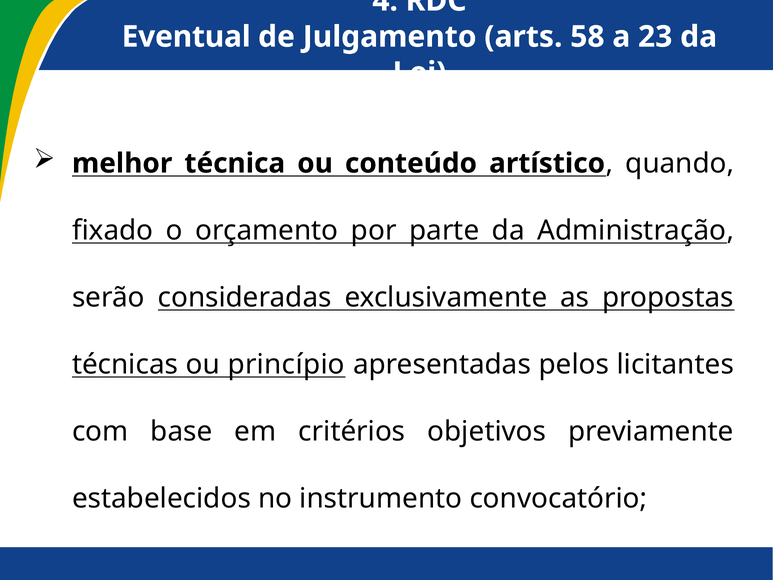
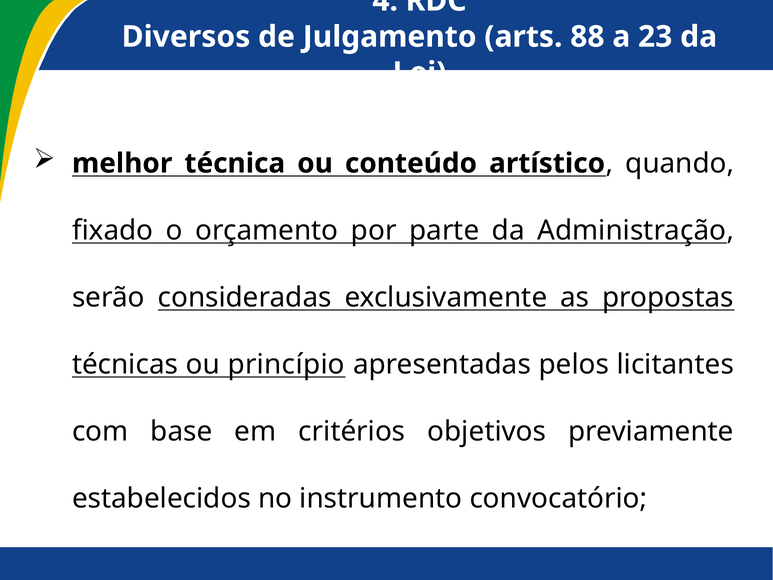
Eventual: Eventual -> Diversos
58: 58 -> 88
